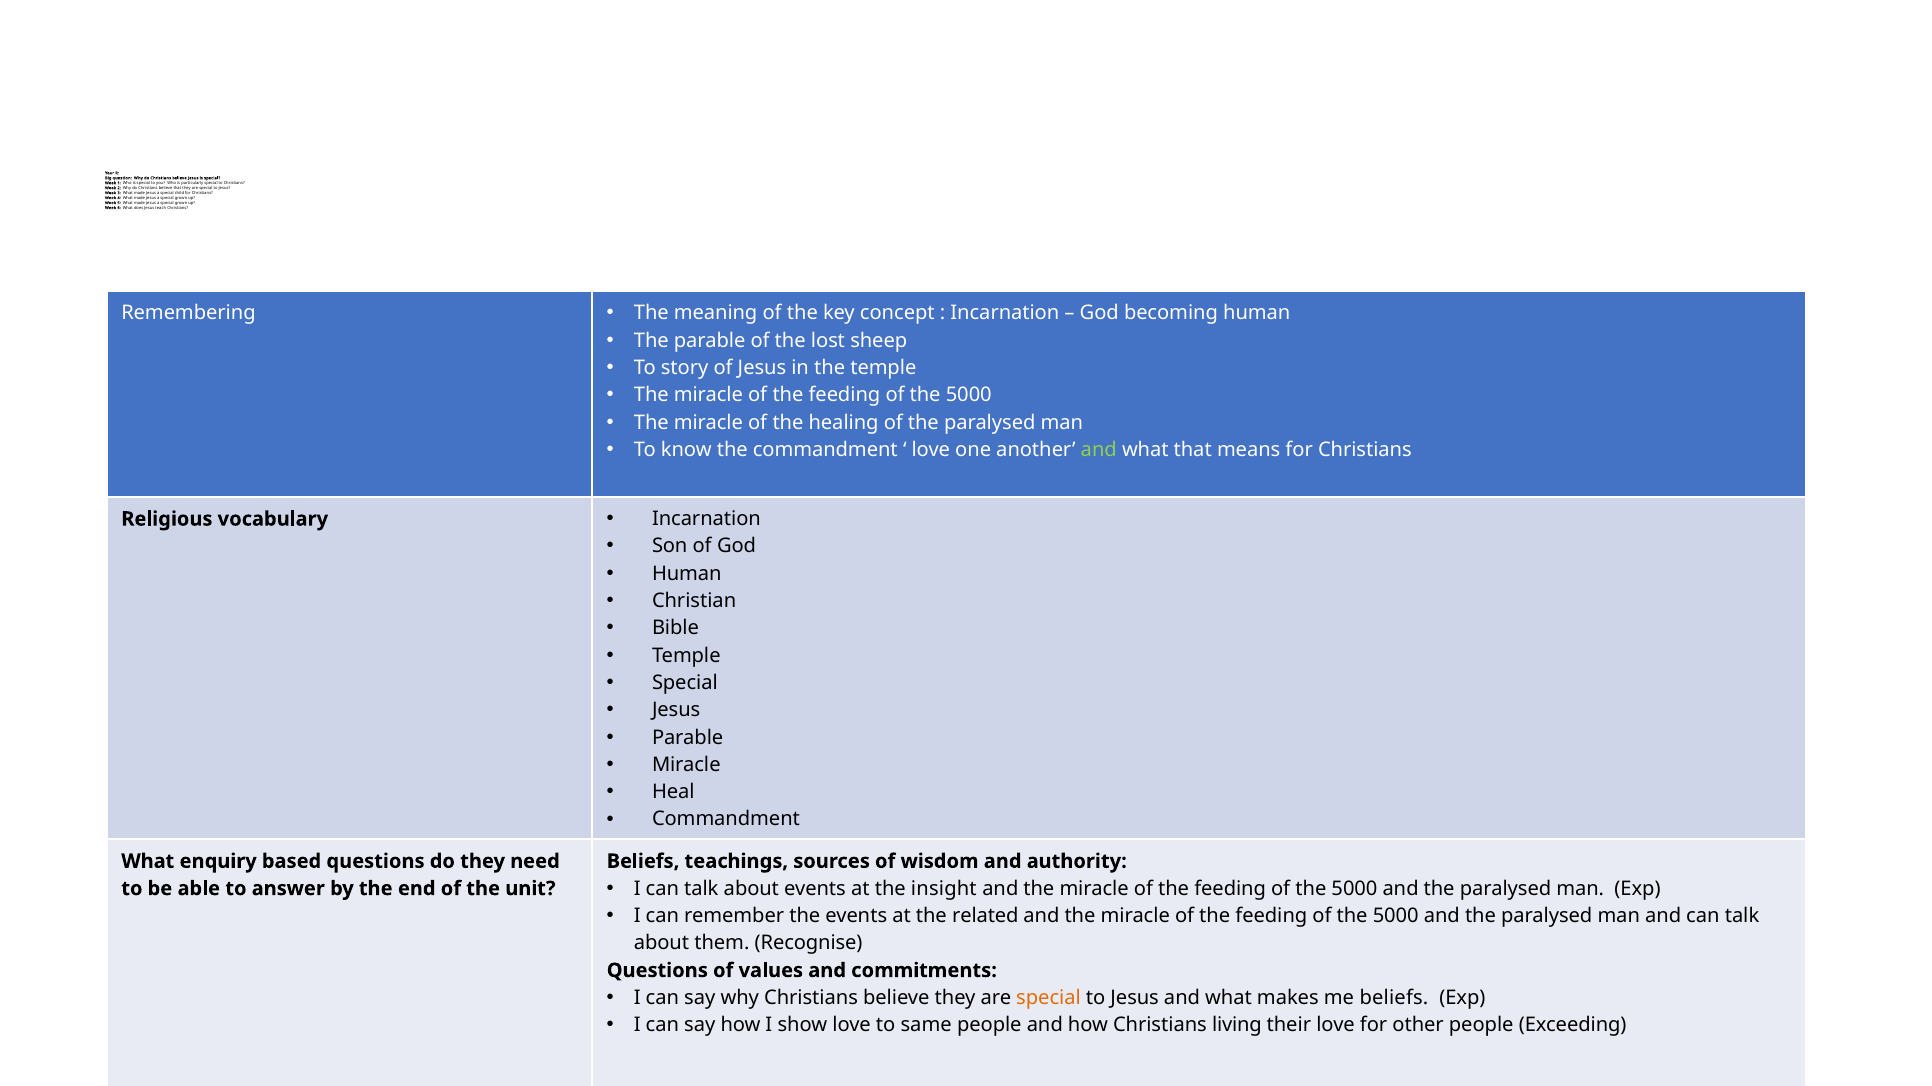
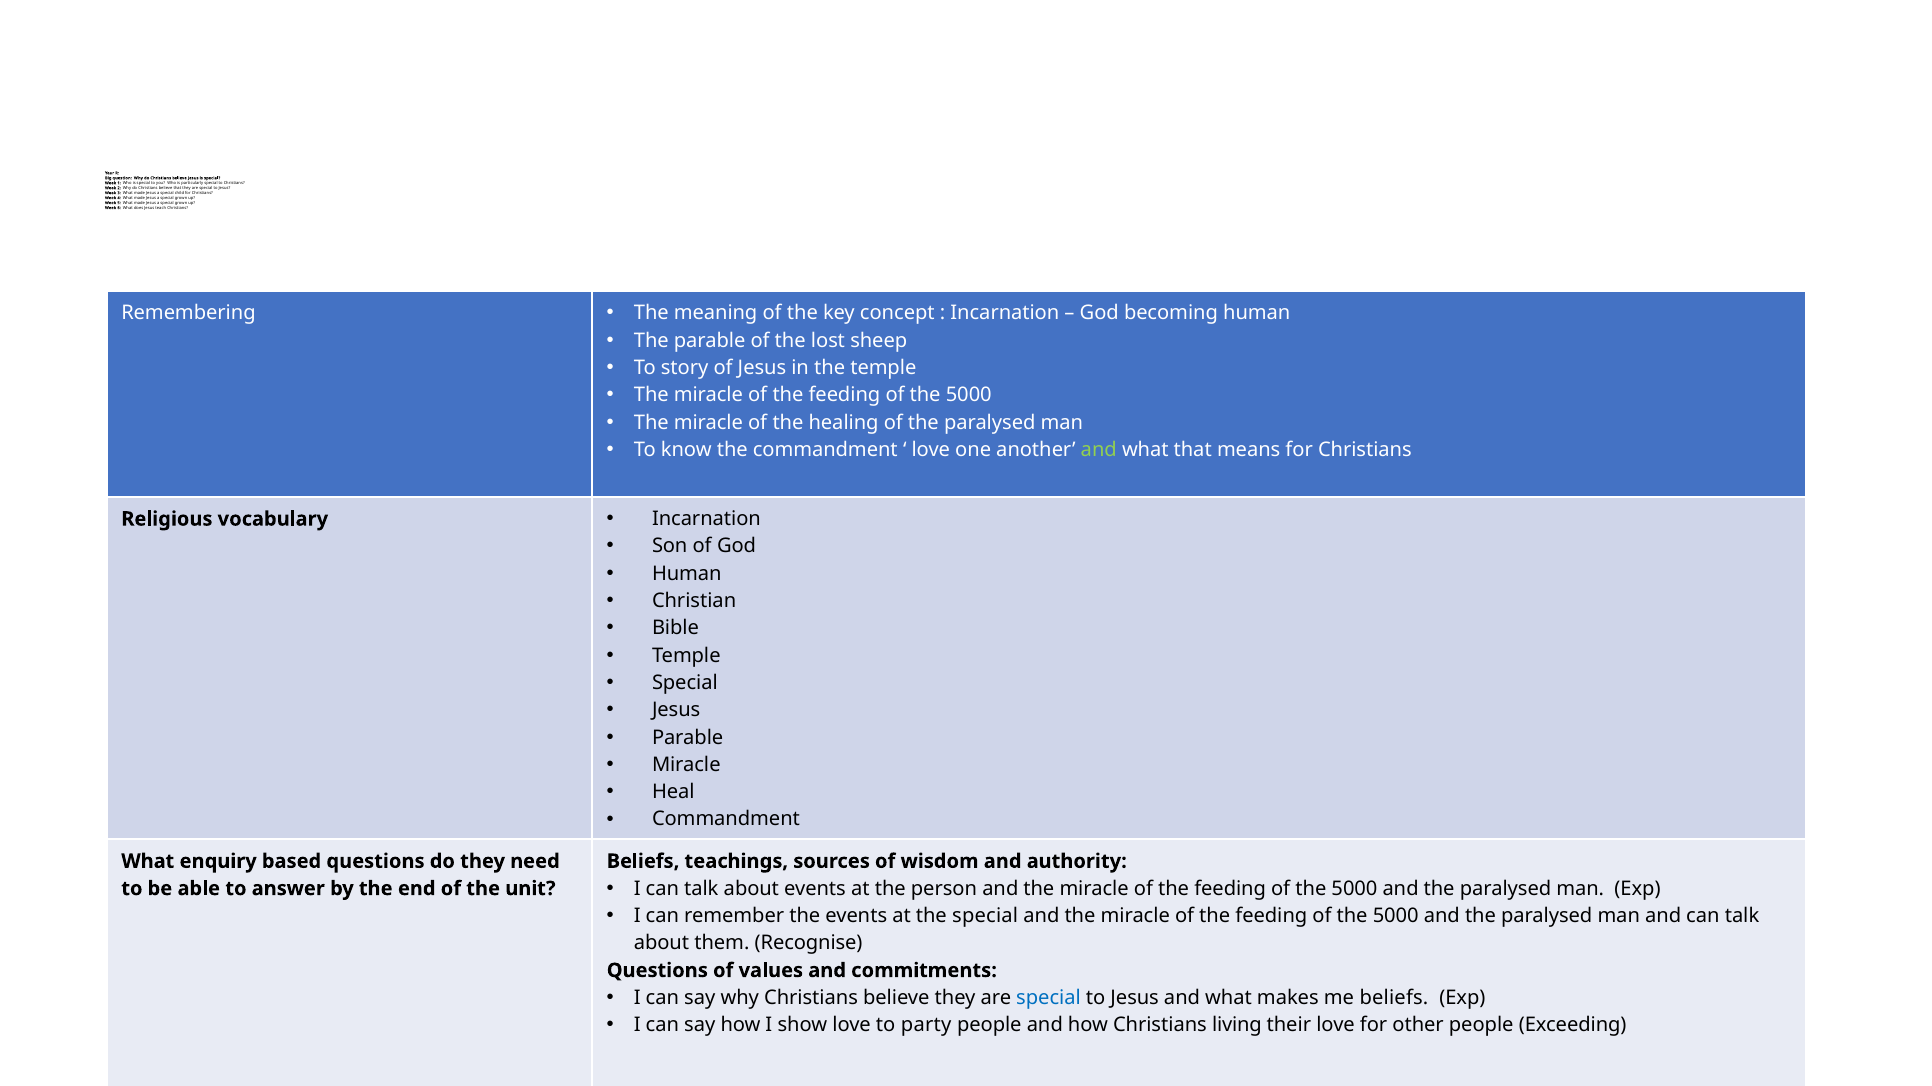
insight: insight -> person
the related: related -> special
special at (1048, 998) colour: orange -> blue
same: same -> party
